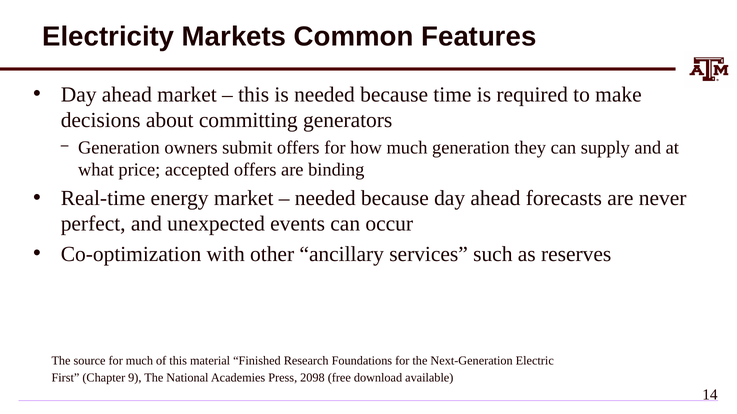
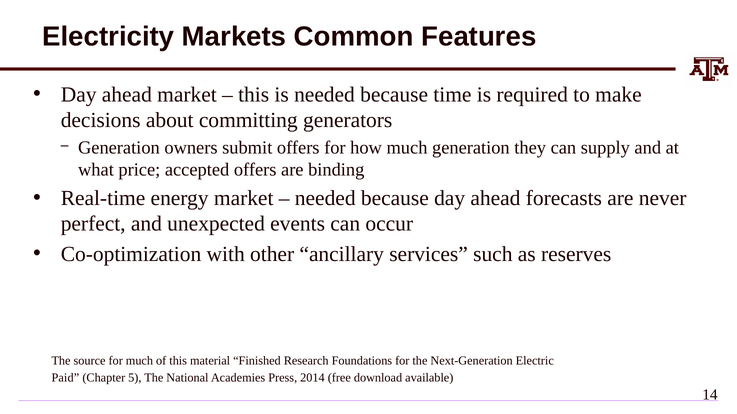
First: First -> Paid
9: 9 -> 5
2098: 2098 -> 2014
